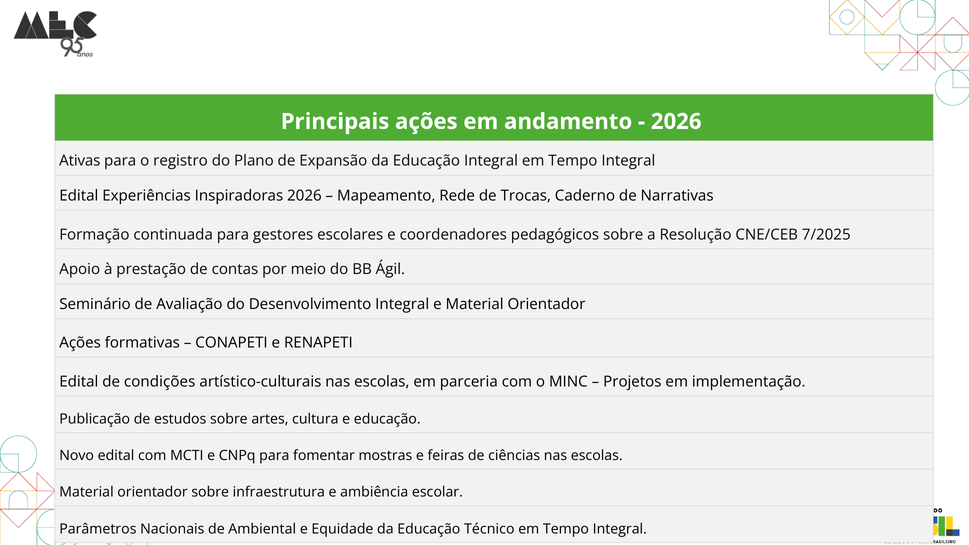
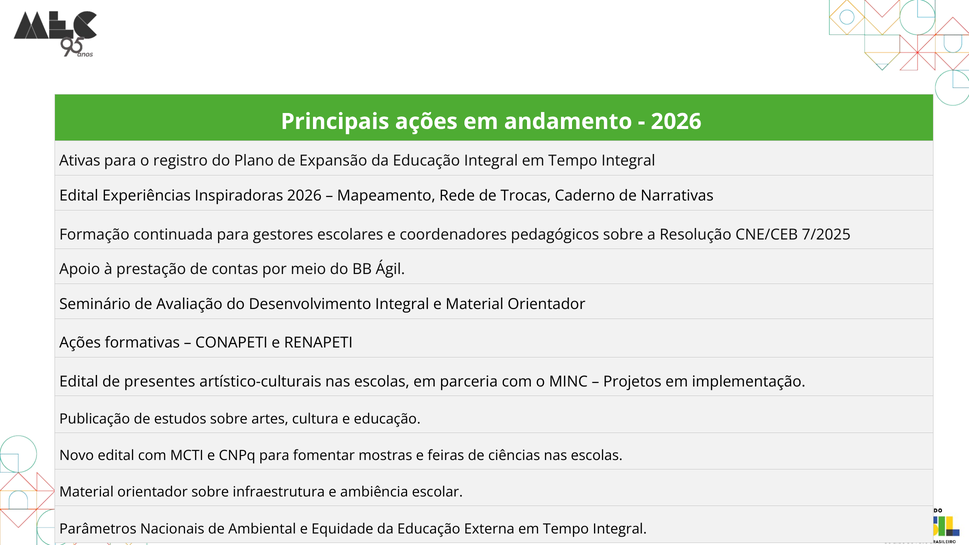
condições: condições -> presentes
Técnico: Técnico -> Externa
